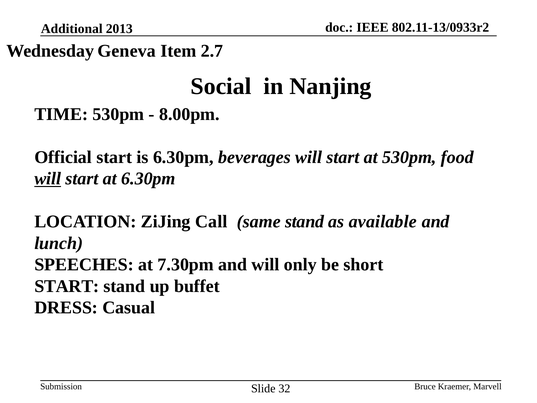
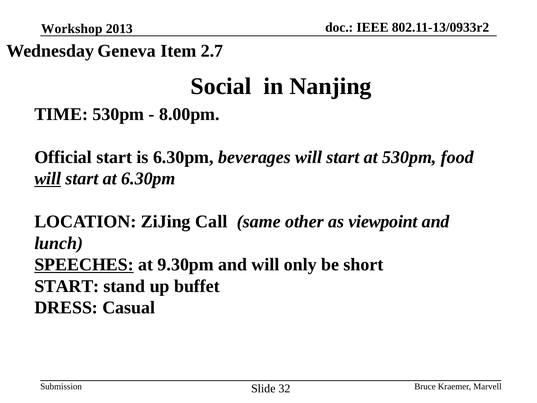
Additional: Additional -> Workshop
same stand: stand -> other
available: available -> viewpoint
SPEECHES underline: none -> present
7.30pm: 7.30pm -> 9.30pm
